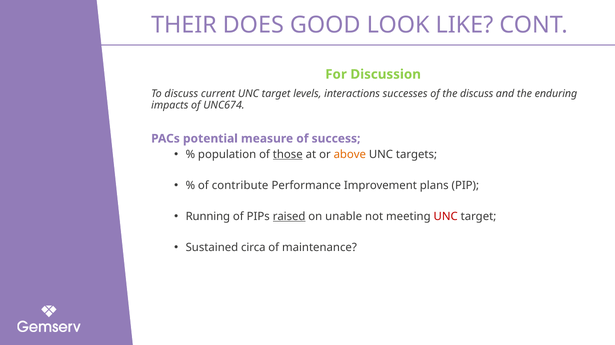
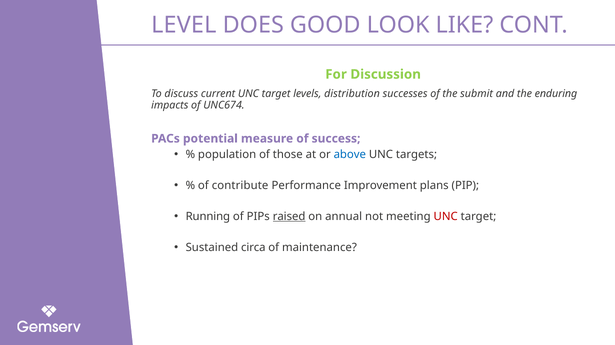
THEIR: THEIR -> LEVEL
interactions: interactions -> distribution
the discuss: discuss -> submit
those underline: present -> none
above colour: orange -> blue
unable: unable -> annual
